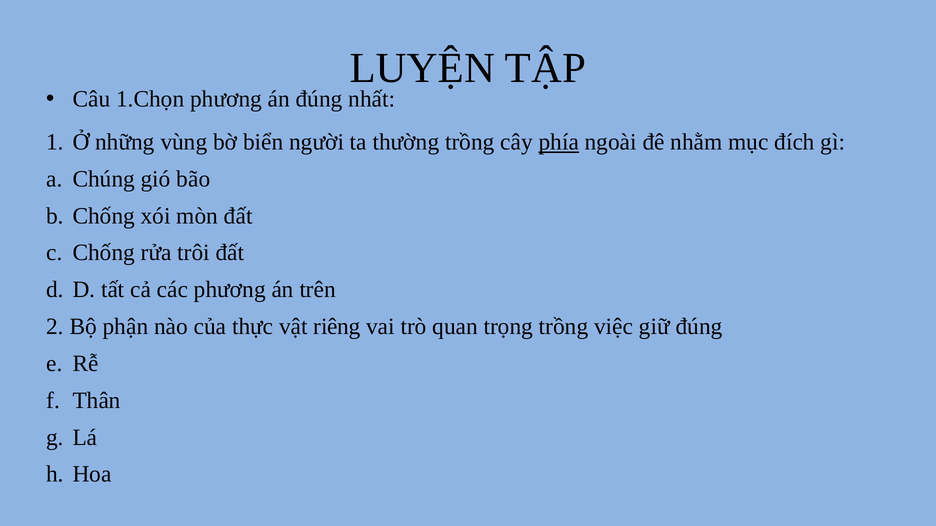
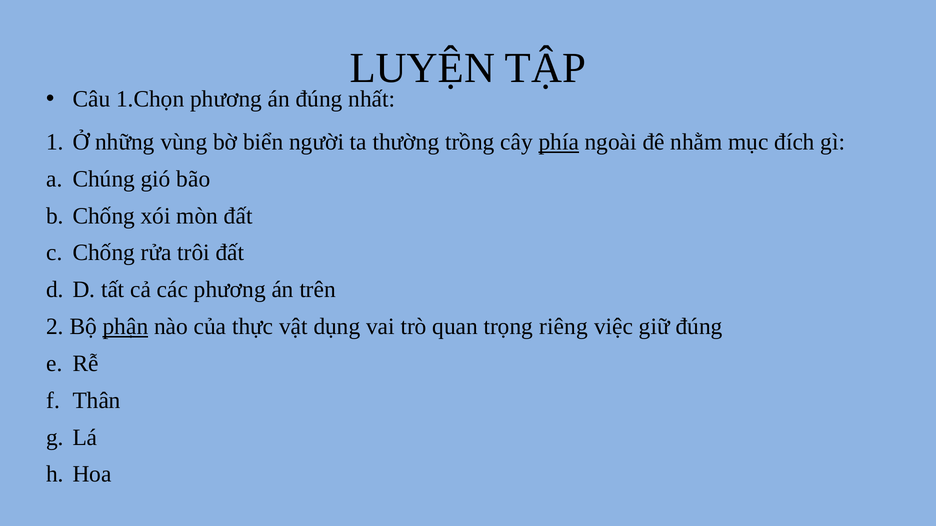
phận underline: none -> present
riêng: riêng -> dụng
trọng trồng: trồng -> riêng
